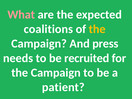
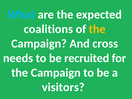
What colour: pink -> light blue
press: press -> cross
patient: patient -> visitors
